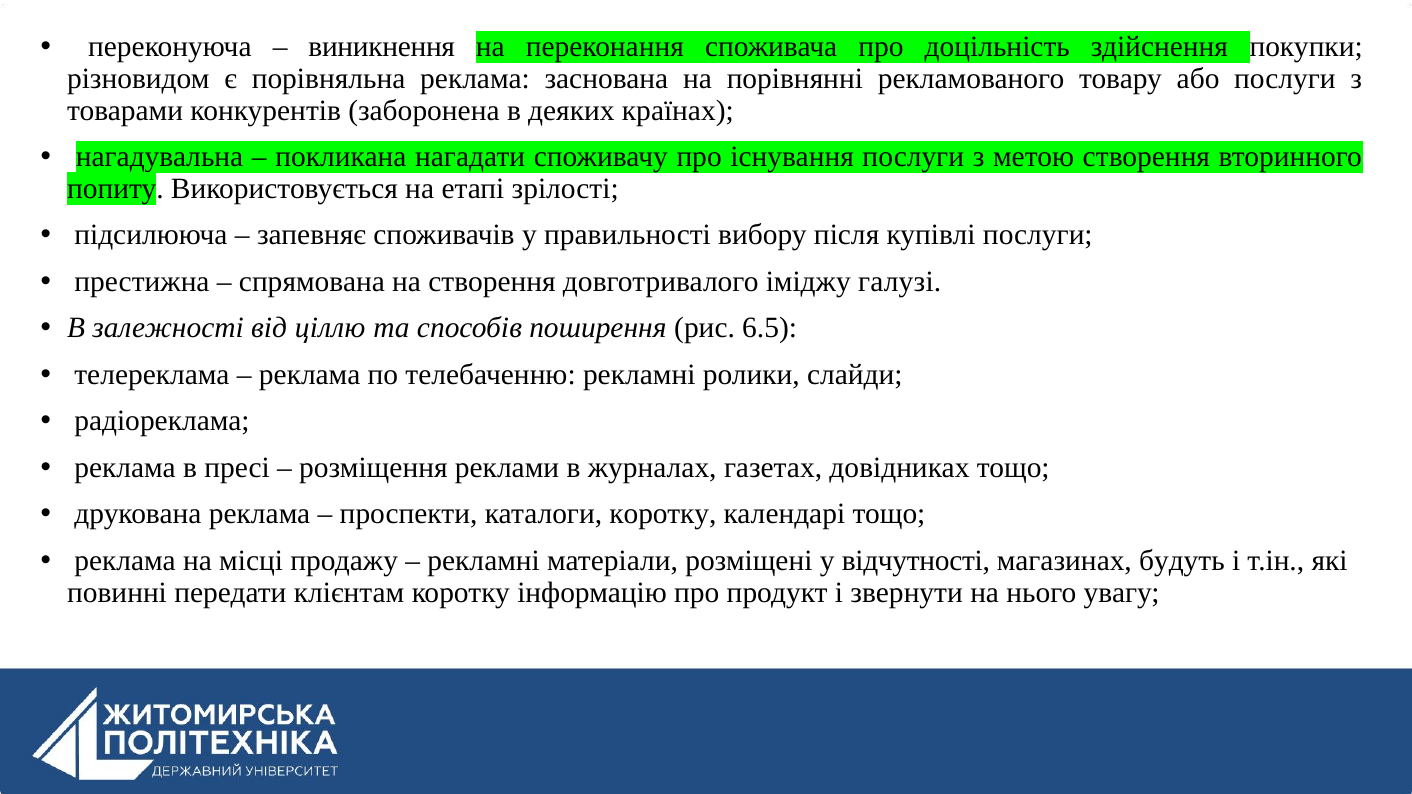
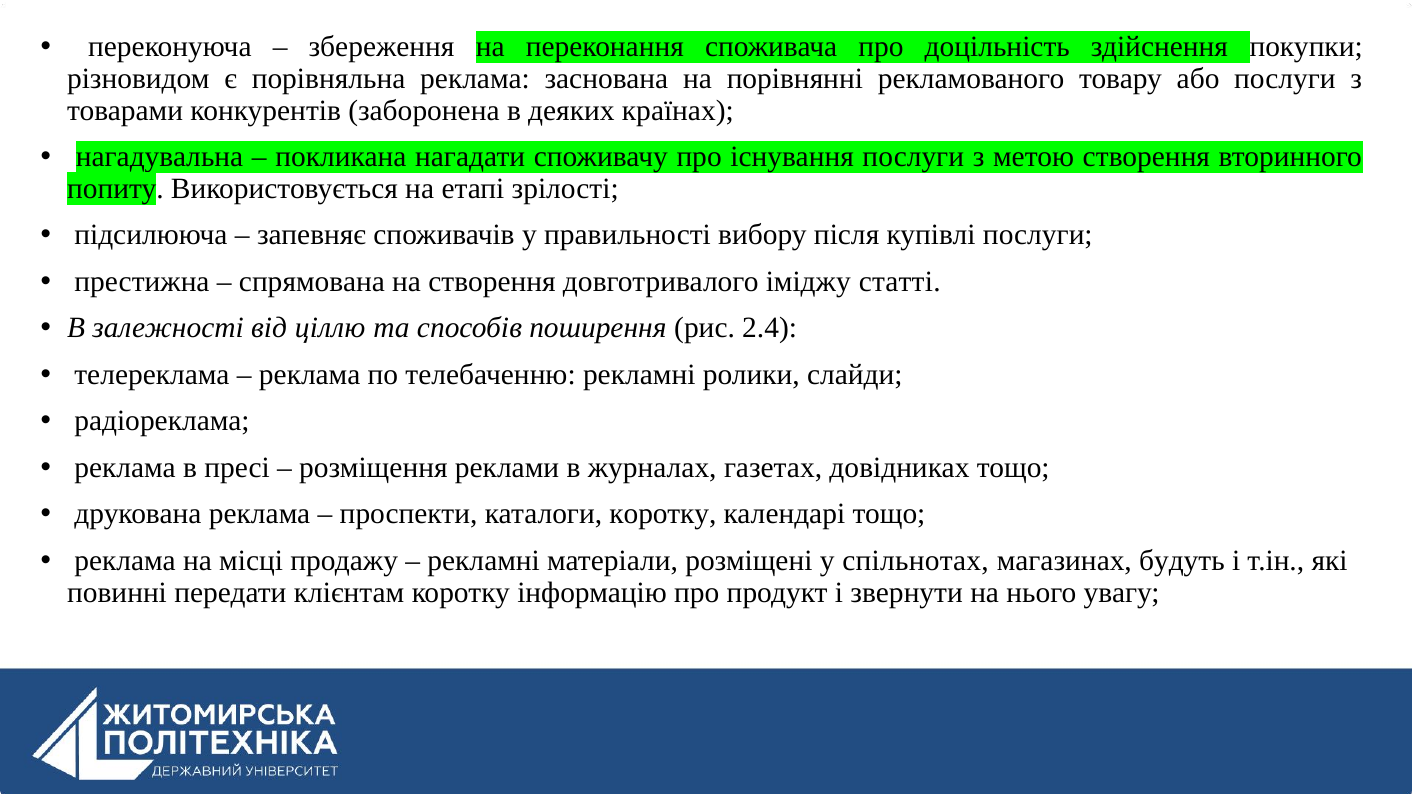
виникнення: виникнення -> збереження
галузі: галузі -> статті
6.5: 6.5 -> 2.4
відчутності: відчутності -> спільнотах
